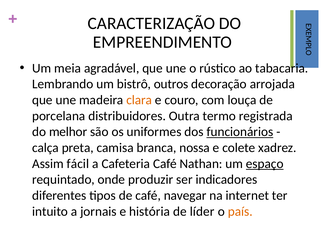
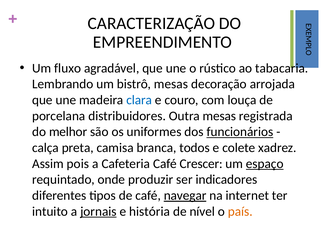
meia: meia -> fluxo
bistrô outros: outros -> mesas
clara colour: orange -> blue
Outra termo: termo -> mesas
nossa: nossa -> todos
fácil: fácil -> pois
Nathan: Nathan -> Crescer
navegar underline: none -> present
jornais underline: none -> present
líder: líder -> nível
